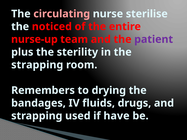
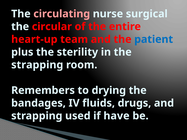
sterilise: sterilise -> surgical
noticed: noticed -> circular
nurse-up: nurse-up -> heart-up
patient colour: purple -> blue
